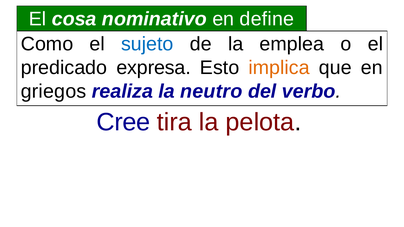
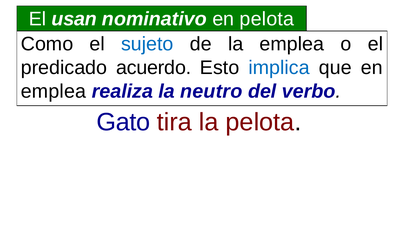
cosa: cosa -> usan
en define: define -> pelota
expresa: expresa -> acuerdo
implica colour: orange -> blue
griegos at (54, 91): griegos -> emplea
Cree: Cree -> Gato
